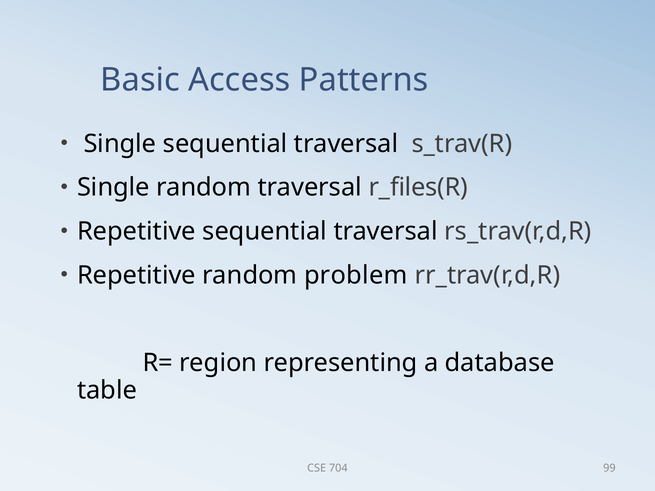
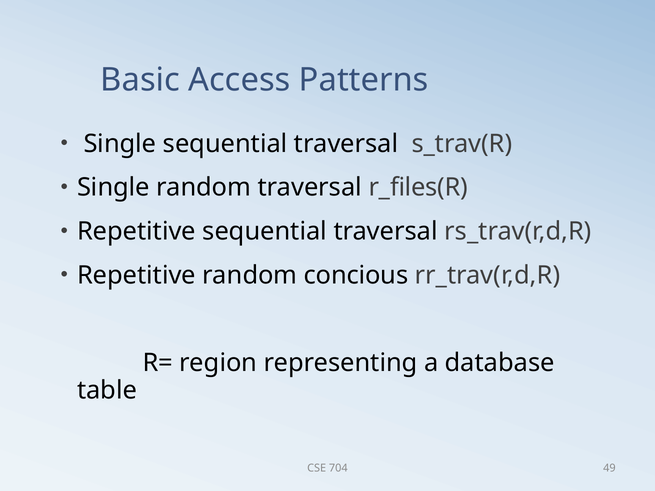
problem: problem -> concious
99: 99 -> 49
